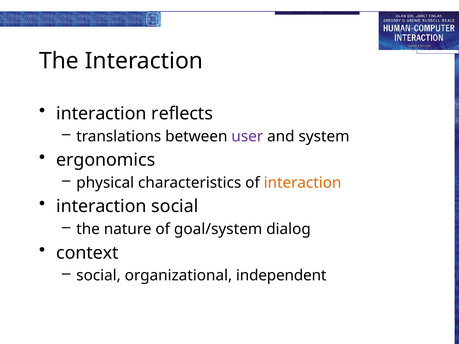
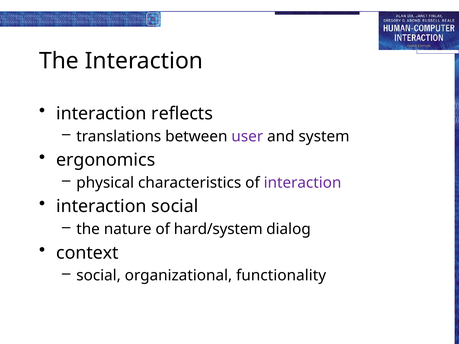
interaction at (303, 183) colour: orange -> purple
goal/system: goal/system -> hard/system
independent: independent -> functionality
